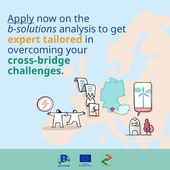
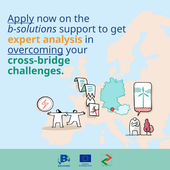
analysis: analysis -> support
tailored: tailored -> analysis
overcoming underline: none -> present
